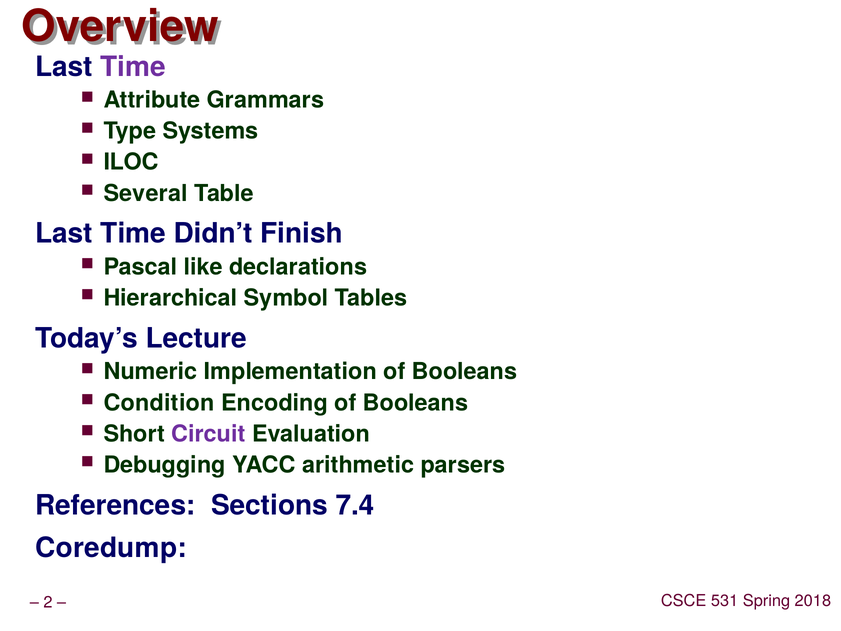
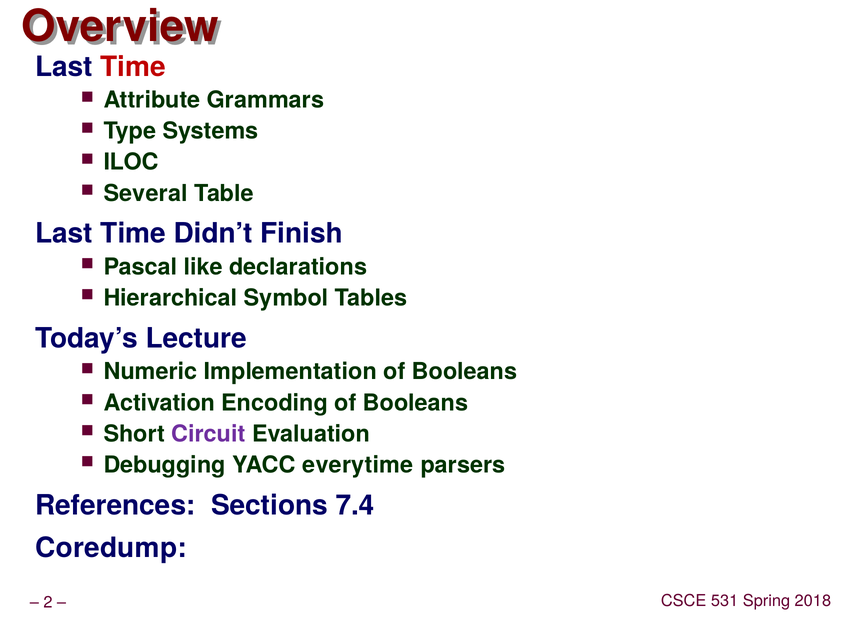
Time at (133, 67) colour: purple -> red
Condition: Condition -> Activation
arithmetic: arithmetic -> everytime
